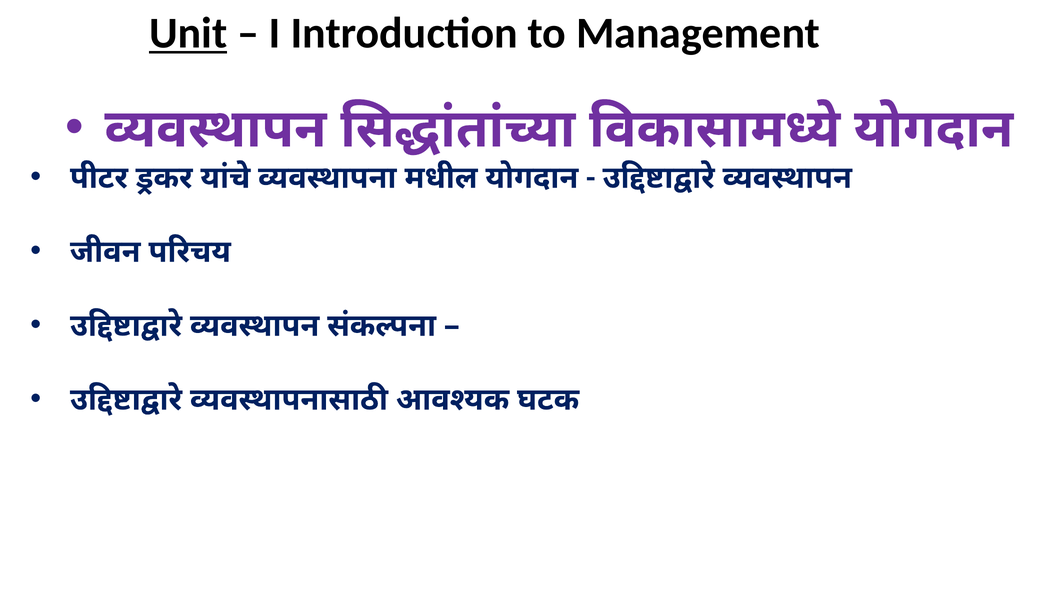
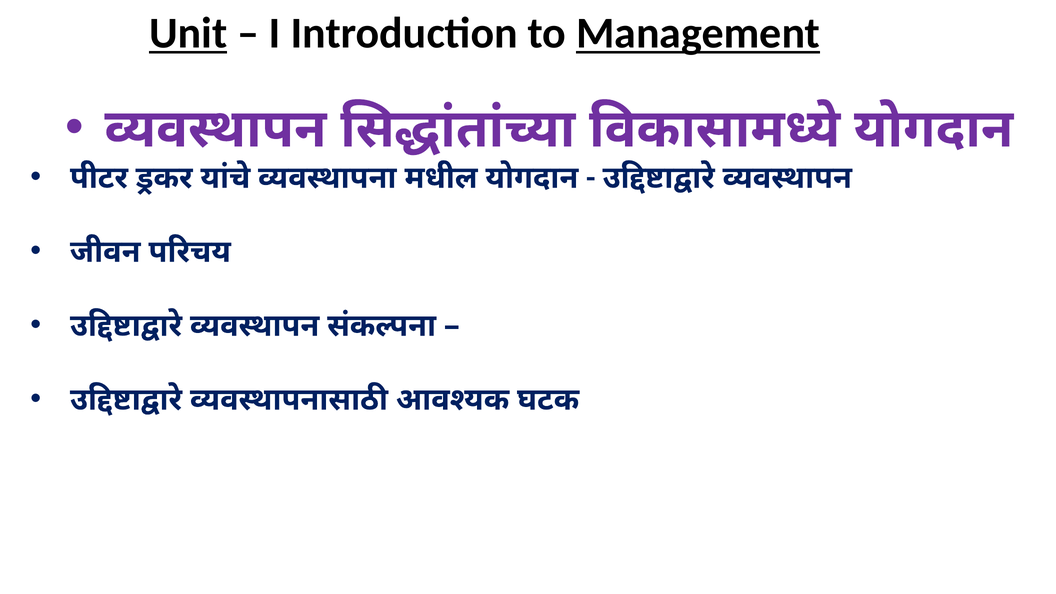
Management underline: none -> present
